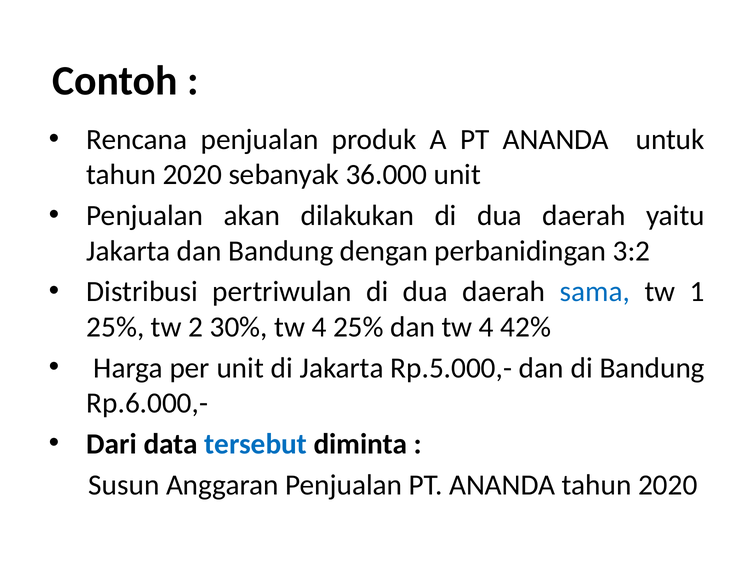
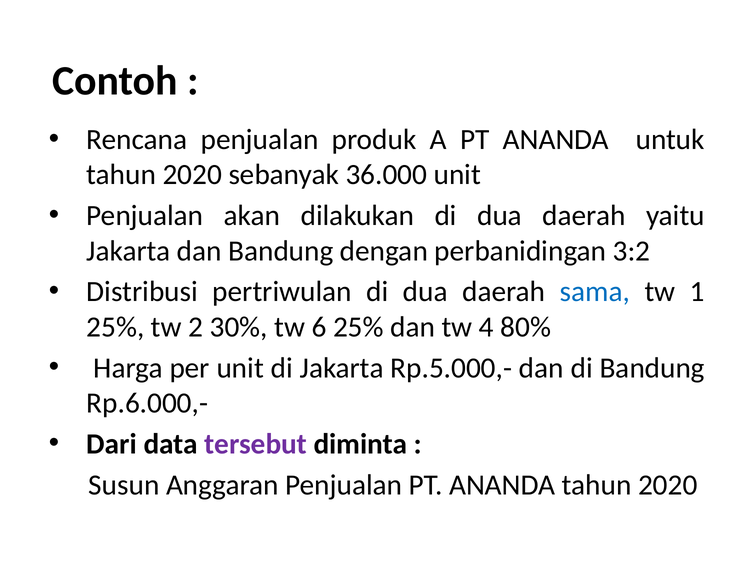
30% tw 4: 4 -> 6
42%: 42% -> 80%
tersebut colour: blue -> purple
